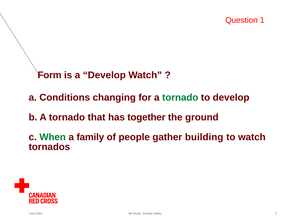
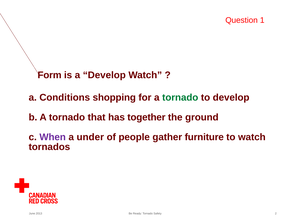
changing: changing -> shopping
When colour: green -> purple
family: family -> under
building: building -> furniture
